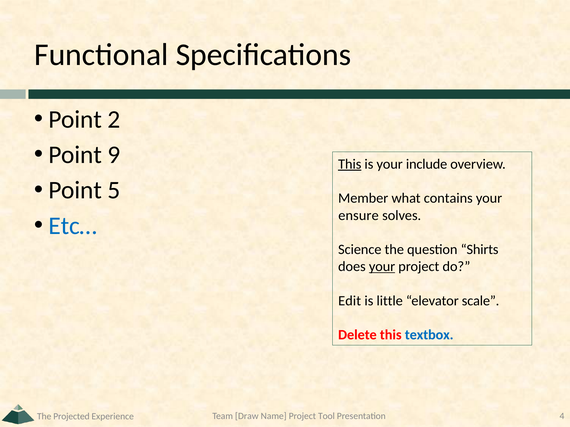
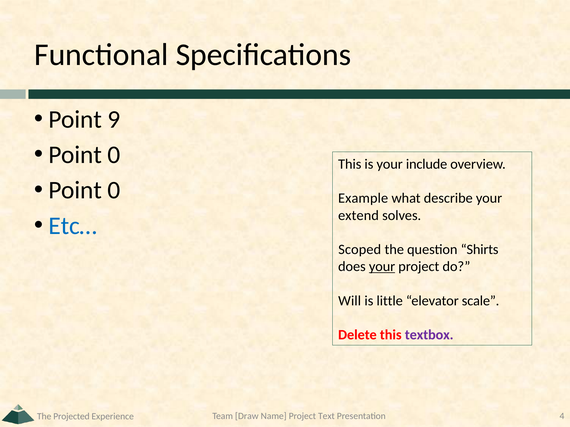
2: 2 -> 9
9 at (114, 155): 9 -> 0
This at (350, 164) underline: present -> none
5 at (114, 191): 5 -> 0
Member: Member -> Example
contains: contains -> describe
ensure: ensure -> extend
Science: Science -> Scoped
Edit: Edit -> Will
textbox colour: blue -> purple
Tool: Tool -> Text
